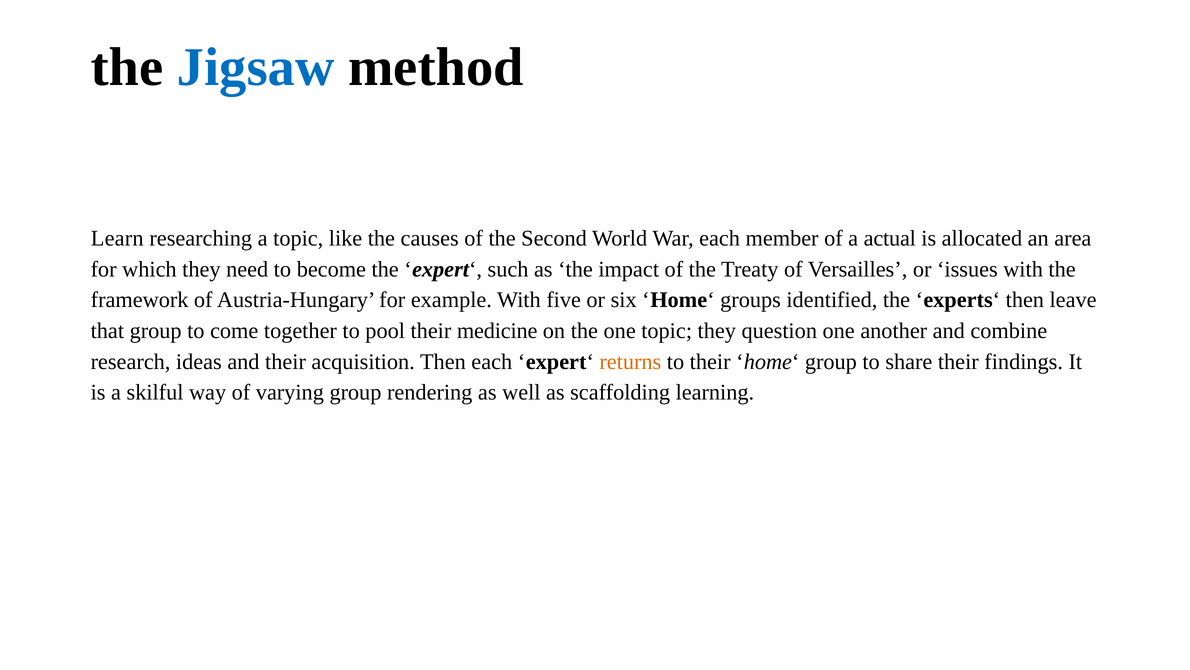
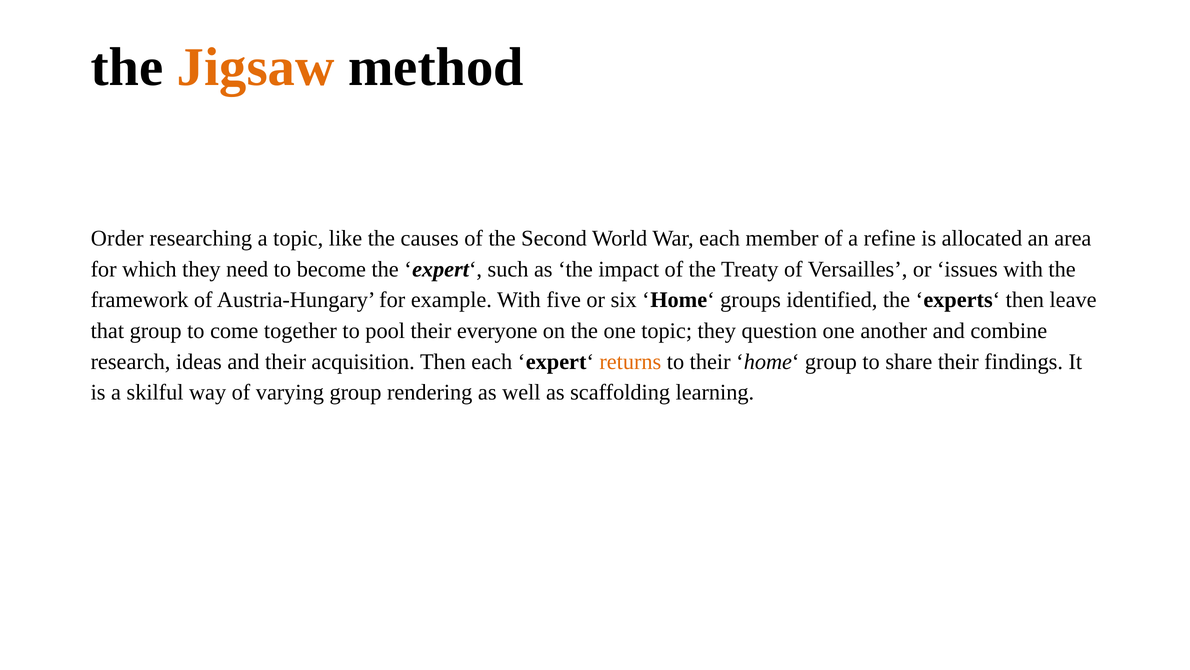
Jigsaw colour: blue -> orange
Learn: Learn -> Order
actual: actual -> refine
medicine: medicine -> everyone
